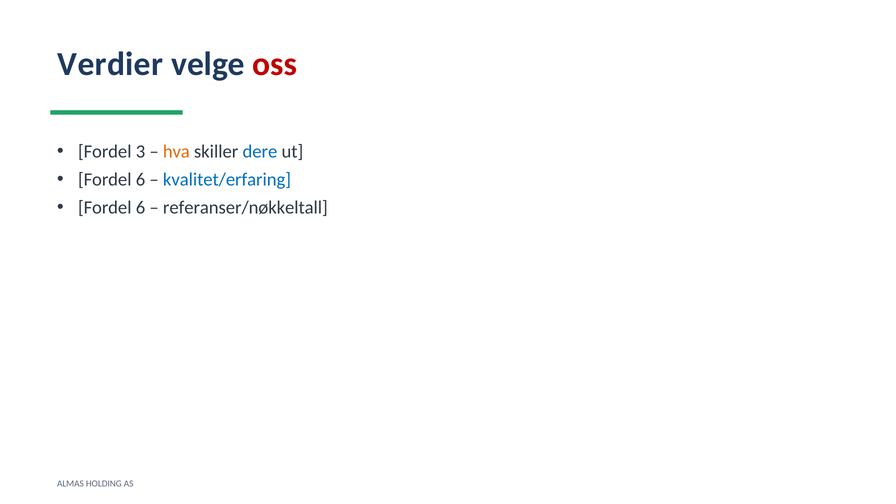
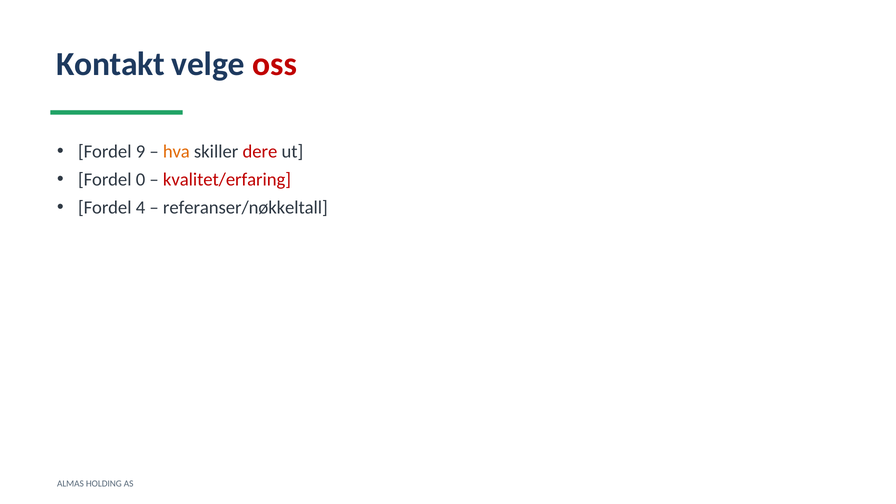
Verdier: Verdier -> Kontakt
3: 3 -> 9
dere colour: blue -> red
6 at (141, 180): 6 -> 0
kvalitet/erfaring colour: blue -> red
6 at (141, 208): 6 -> 4
